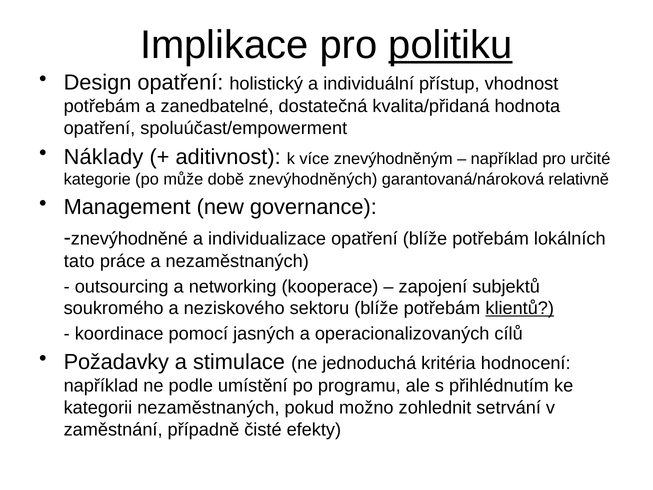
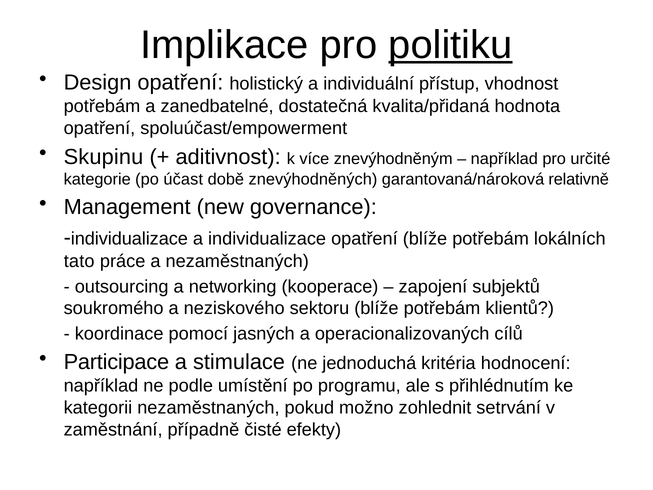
Náklady: Náklady -> Skupinu
může: může -> účast
znevýhodněné at (129, 238): znevýhodněné -> individualizace
klientů underline: present -> none
Požadavky: Požadavky -> Participace
